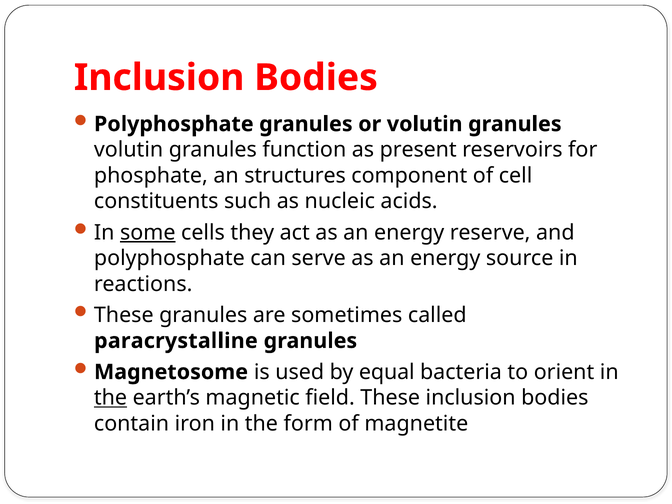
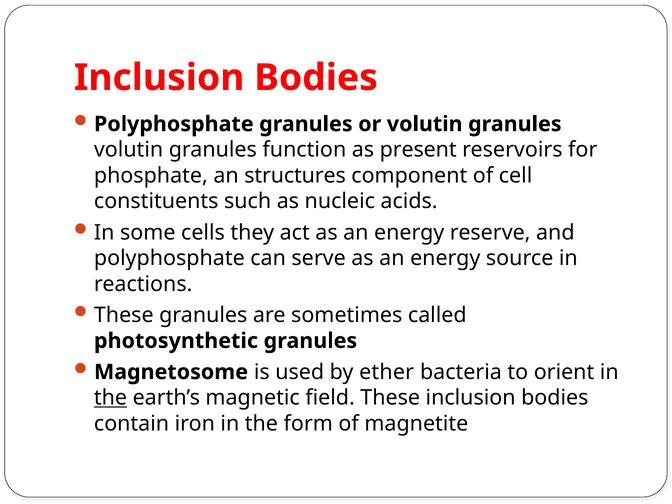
some underline: present -> none
paracrystalline: paracrystalline -> photosynthetic
equal: equal -> ether
